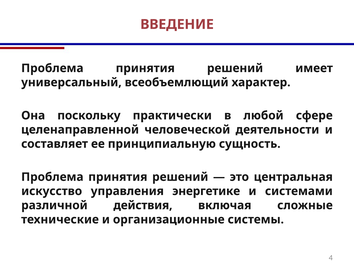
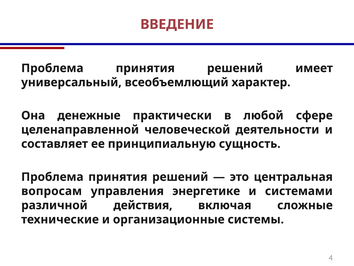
поскольку: поскольку -> денежные
искусство: искусство -> вопросам
